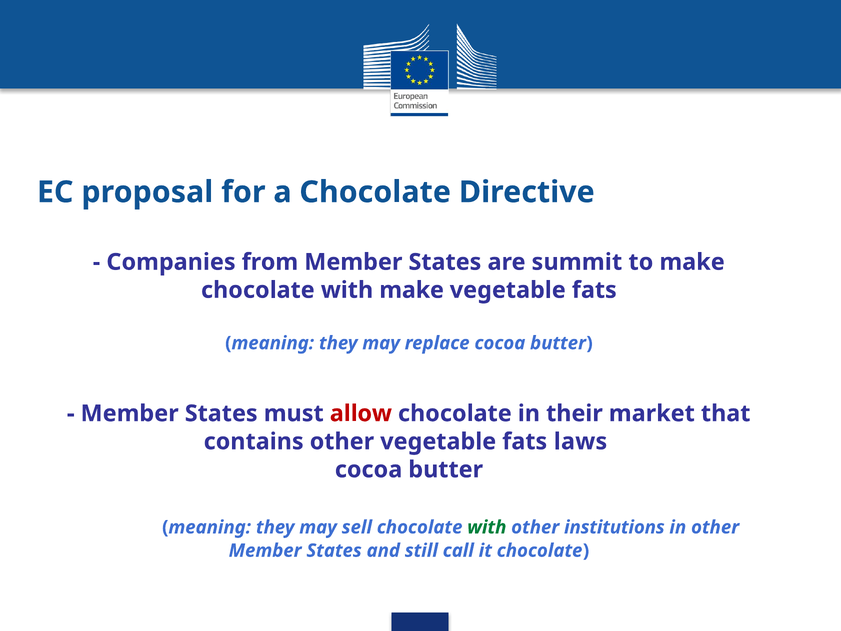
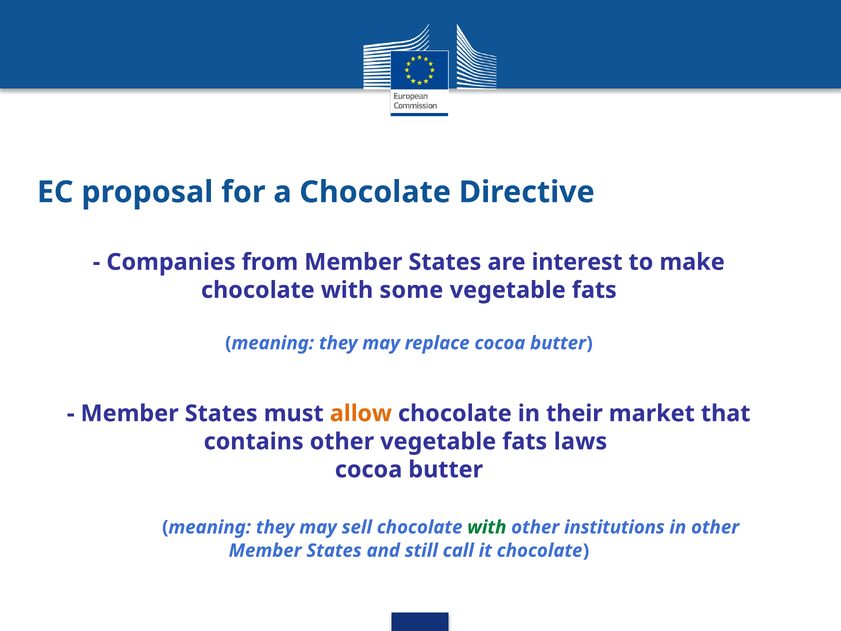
summit: summit -> interest
with make: make -> some
allow colour: red -> orange
